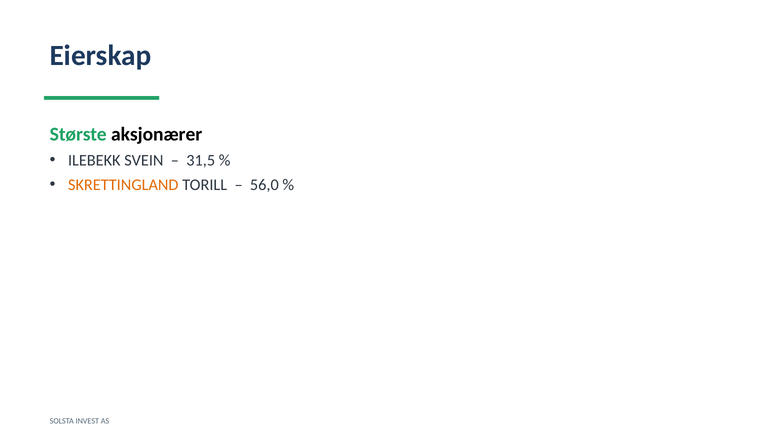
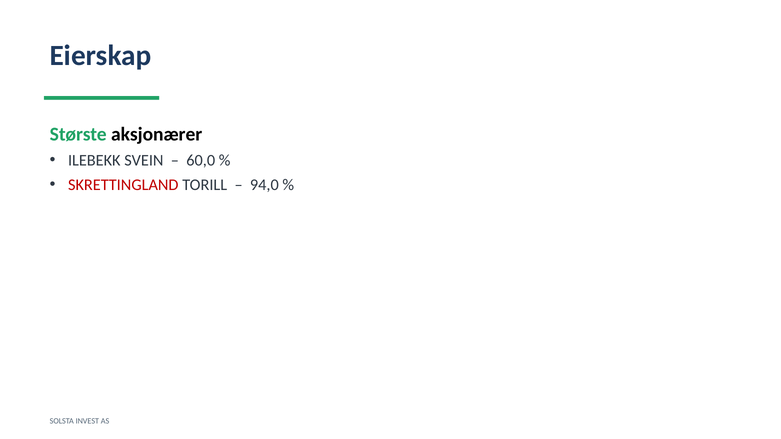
31,5: 31,5 -> 60,0
SKRETTINGLAND colour: orange -> red
56,0: 56,0 -> 94,0
